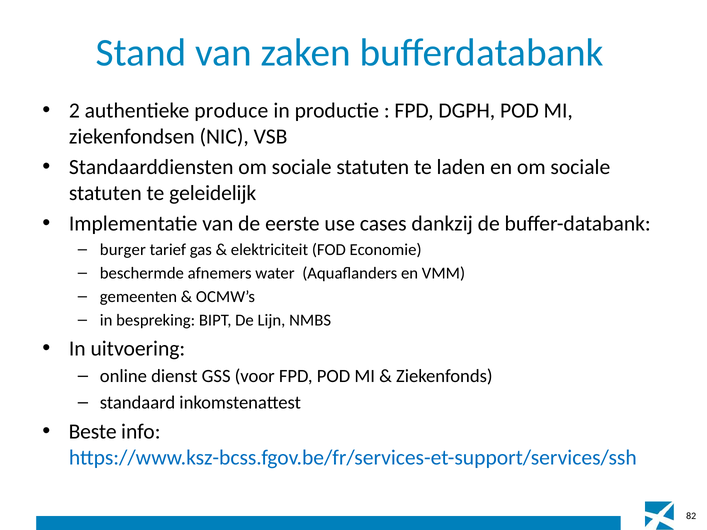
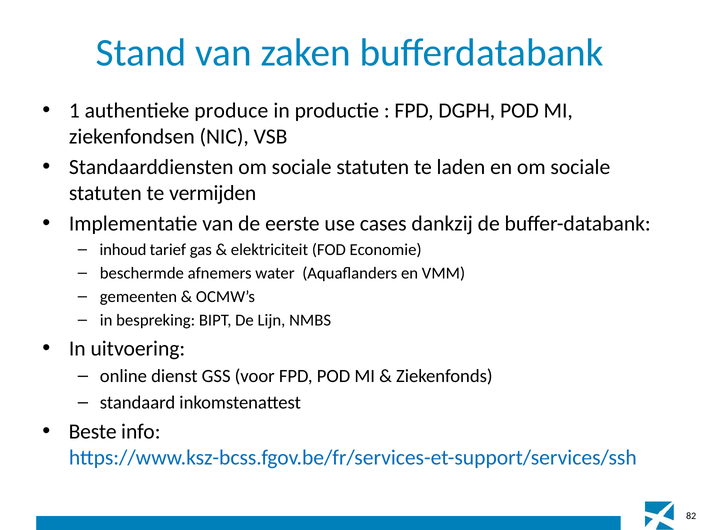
2: 2 -> 1
geleidelijk: geleidelijk -> vermijden
burger: burger -> inhoud
